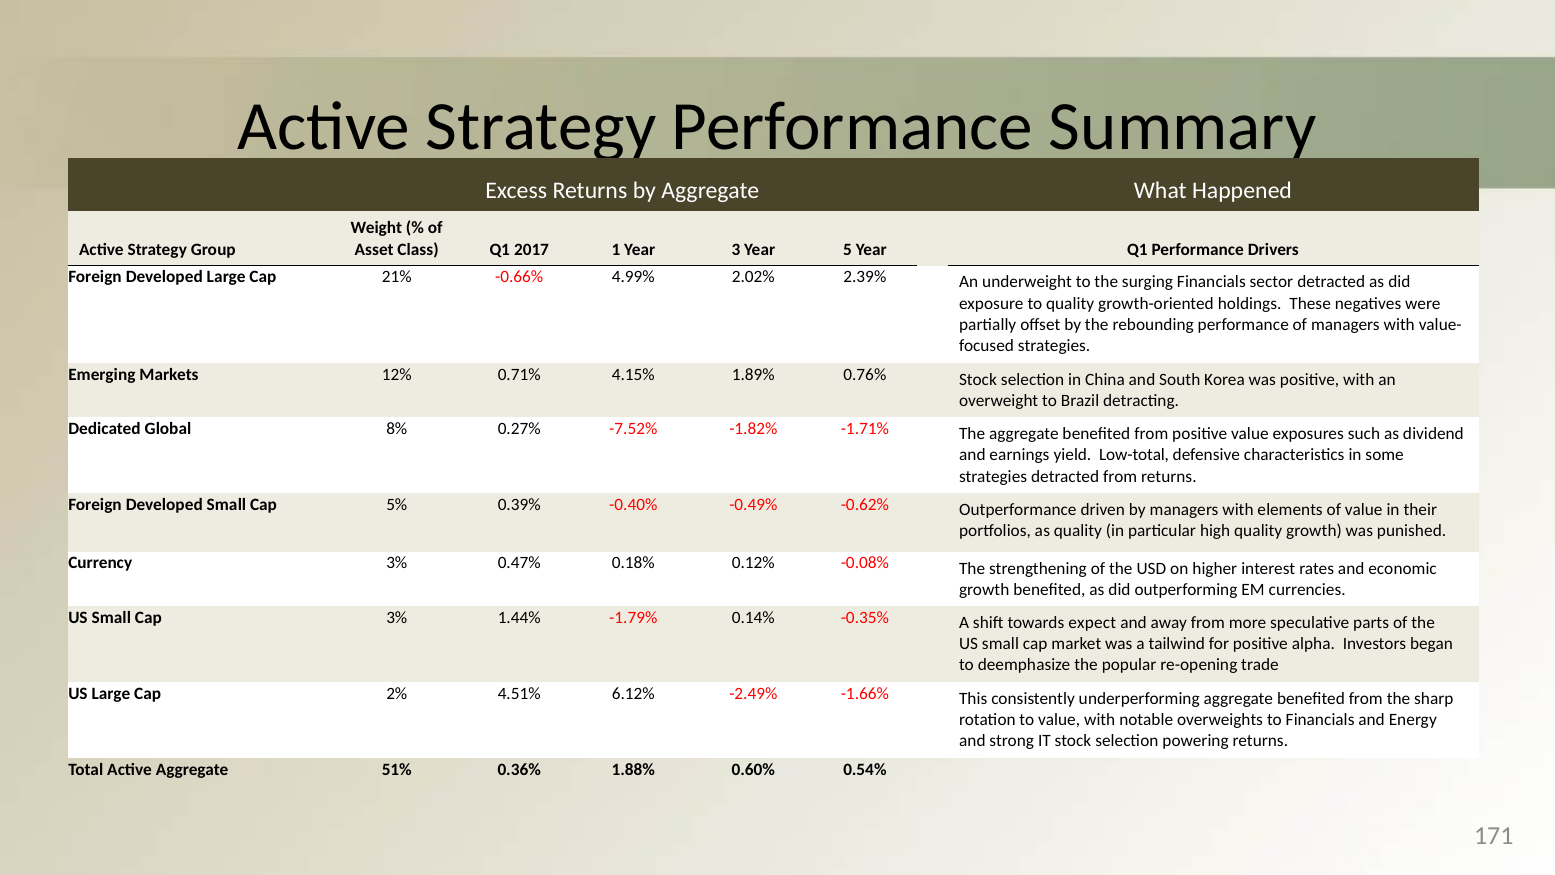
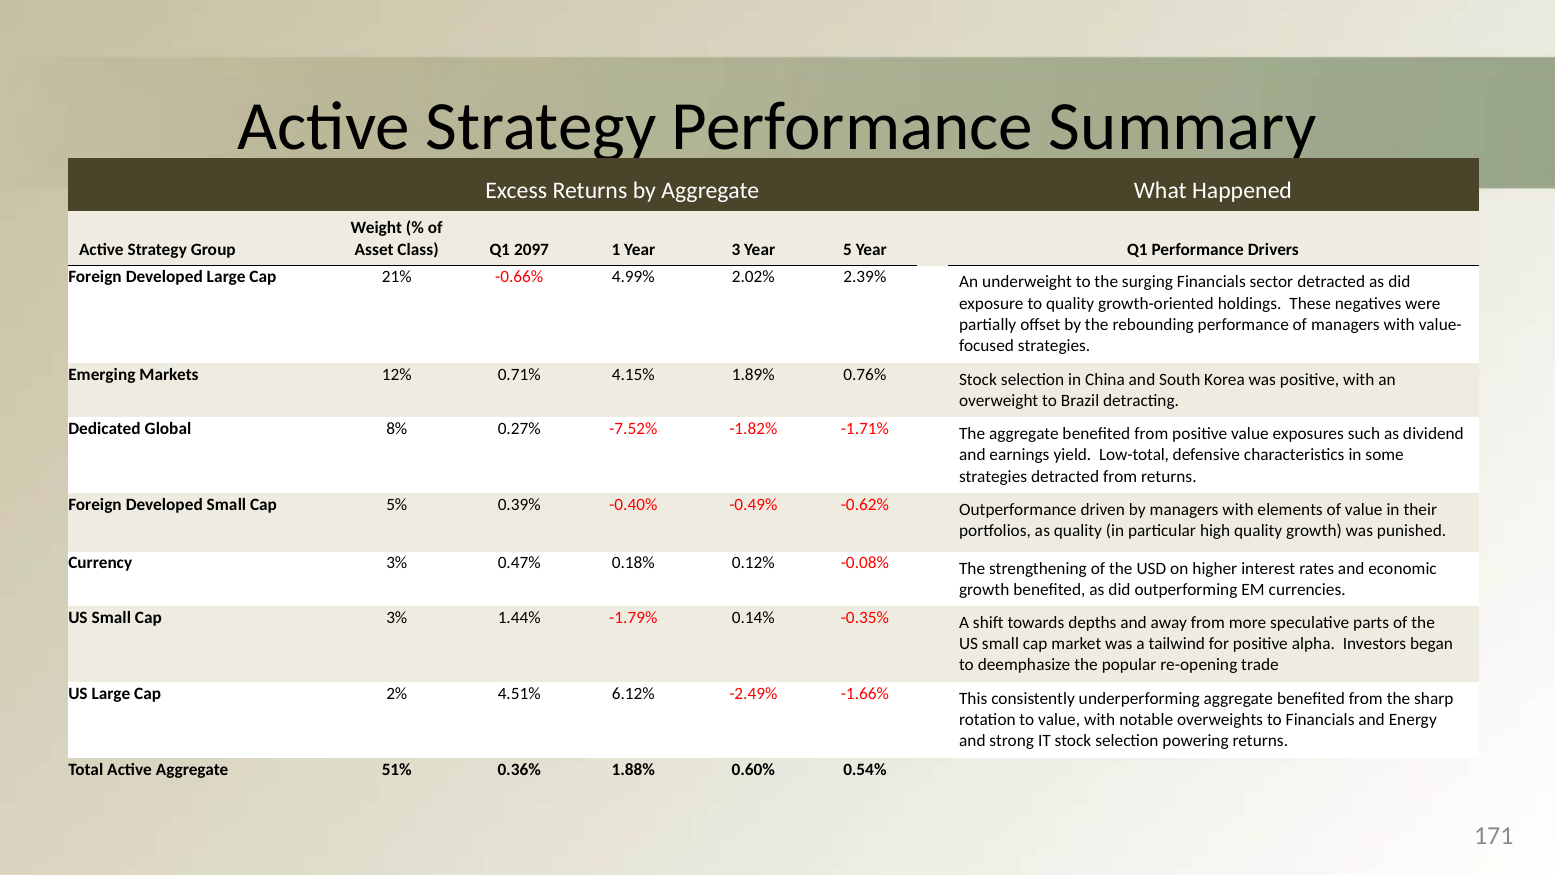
2017: 2017 -> 2097
expect: expect -> depths
